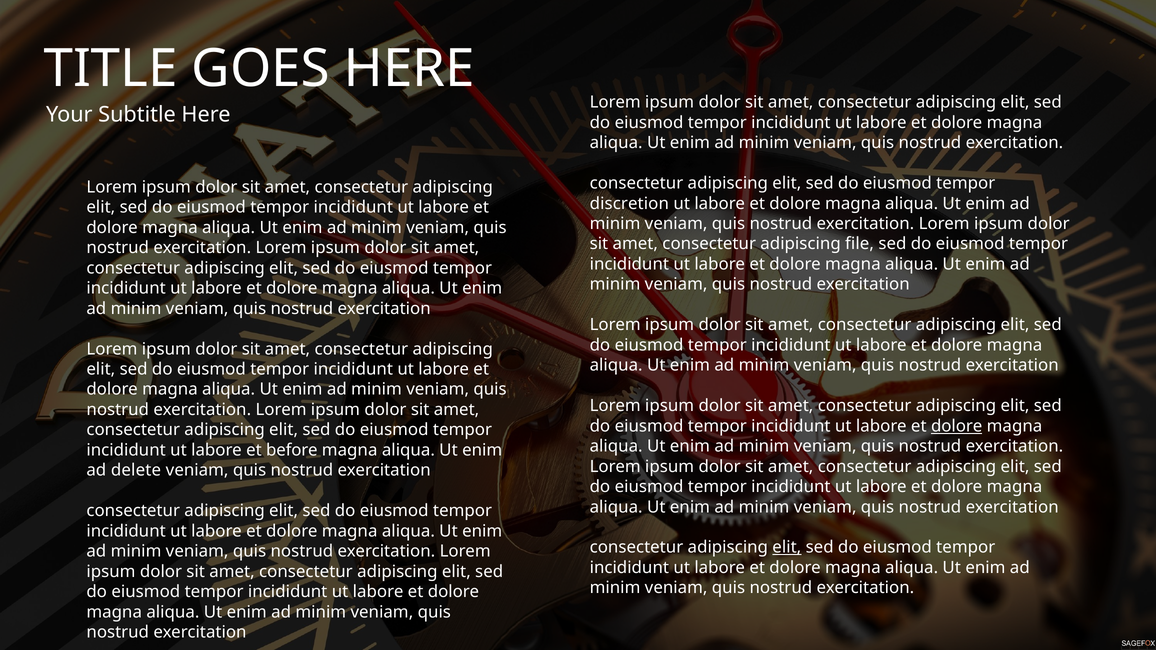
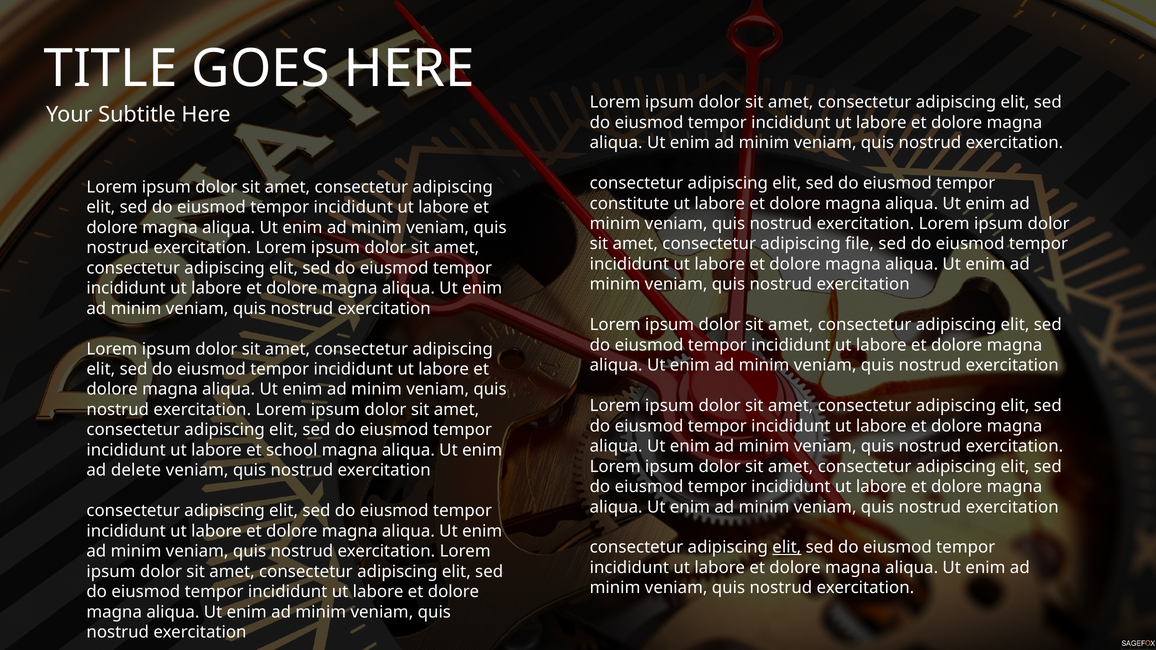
discretion: discretion -> constitute
dolore at (957, 426) underline: present -> none
before: before -> school
